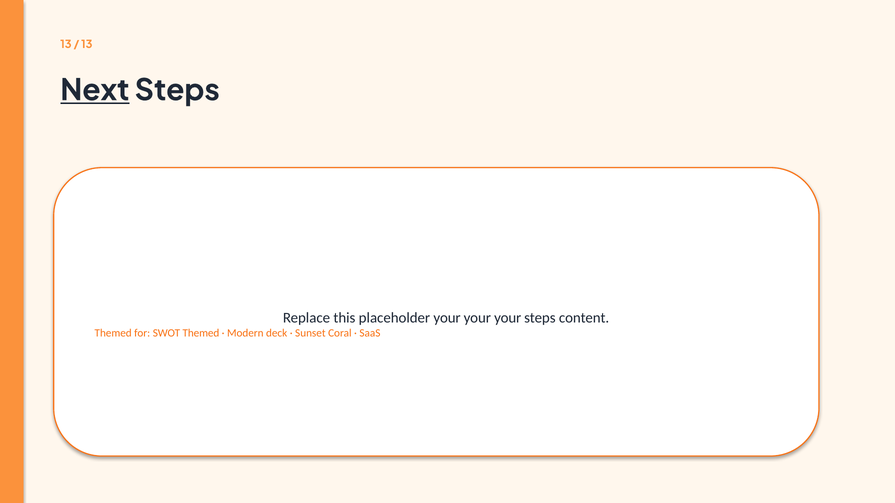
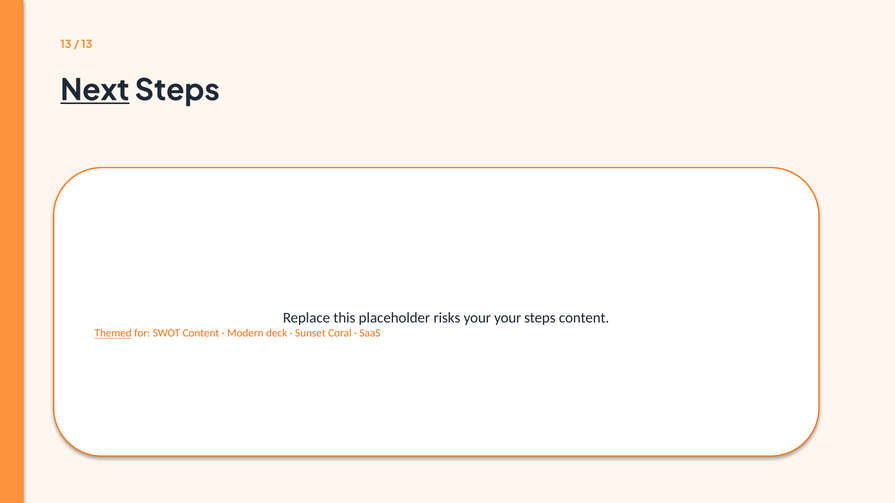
placeholder your: your -> risks
Themed at (113, 334) underline: none -> present
SWOT Themed: Themed -> Content
